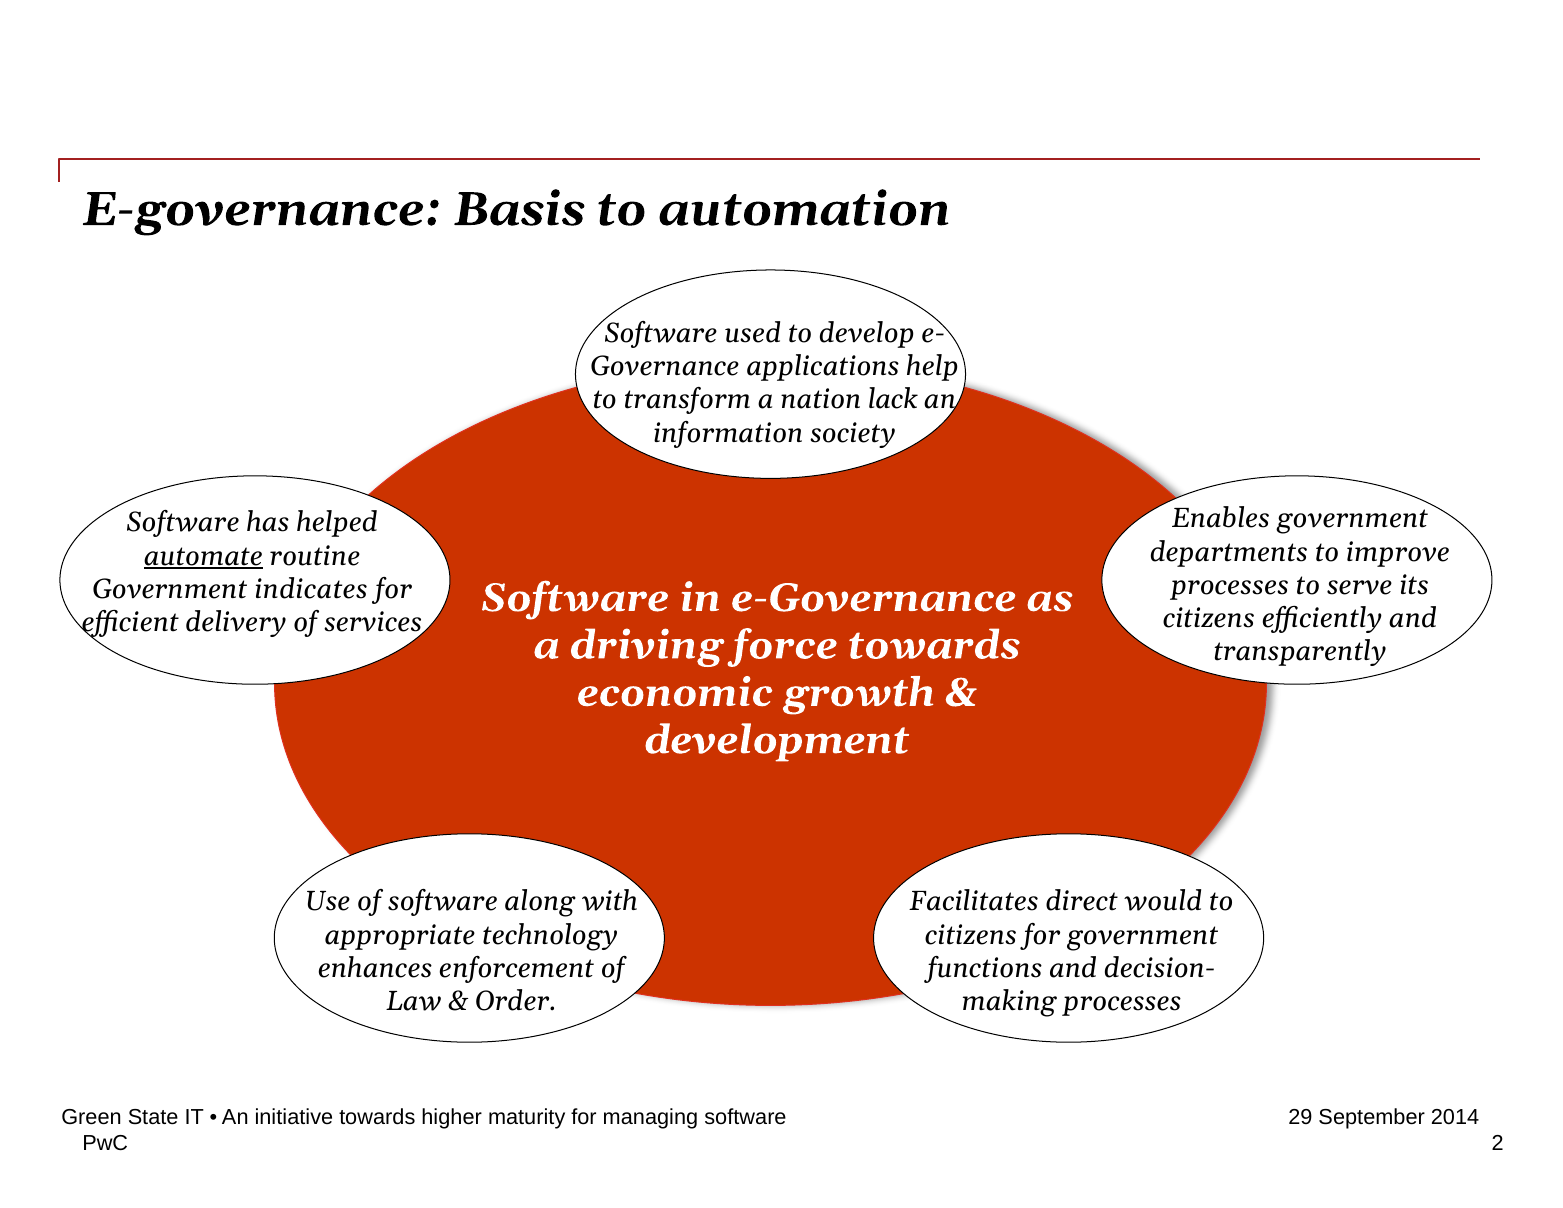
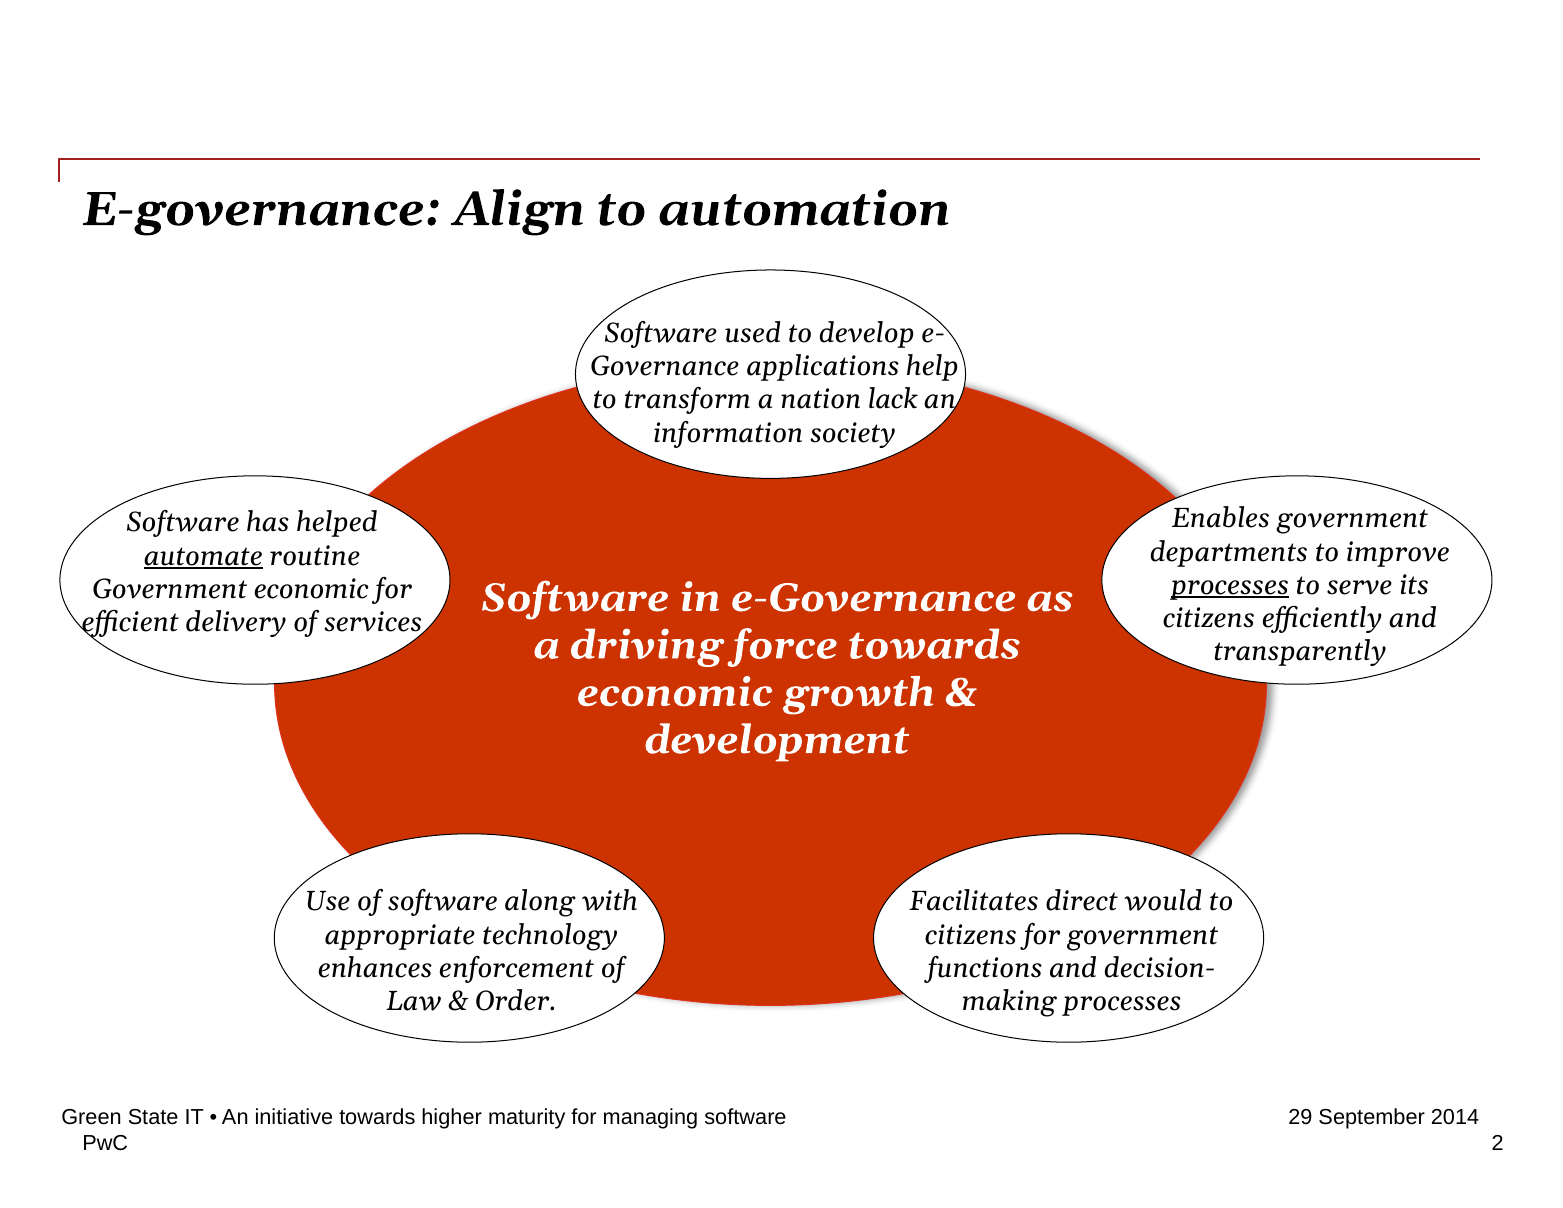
Basis: Basis -> Align
processes at (1230, 585) underline: none -> present
Government indicates: indicates -> economic
